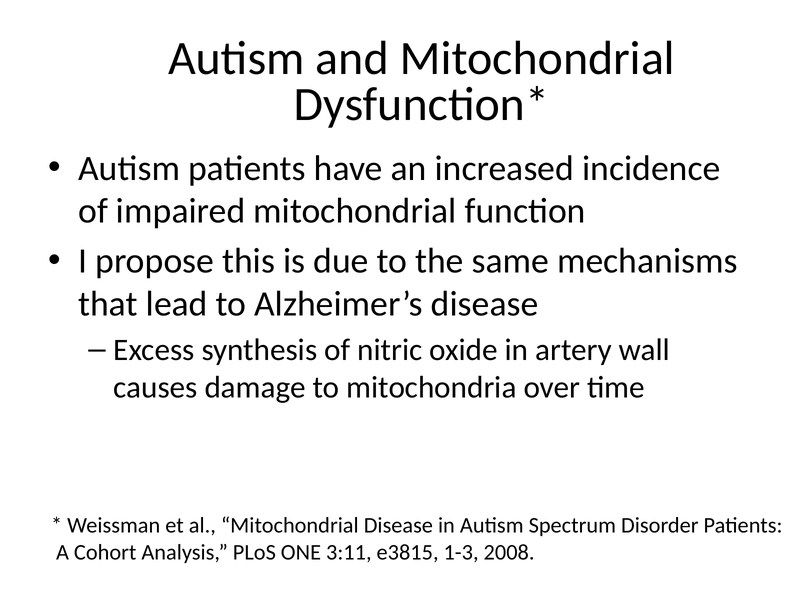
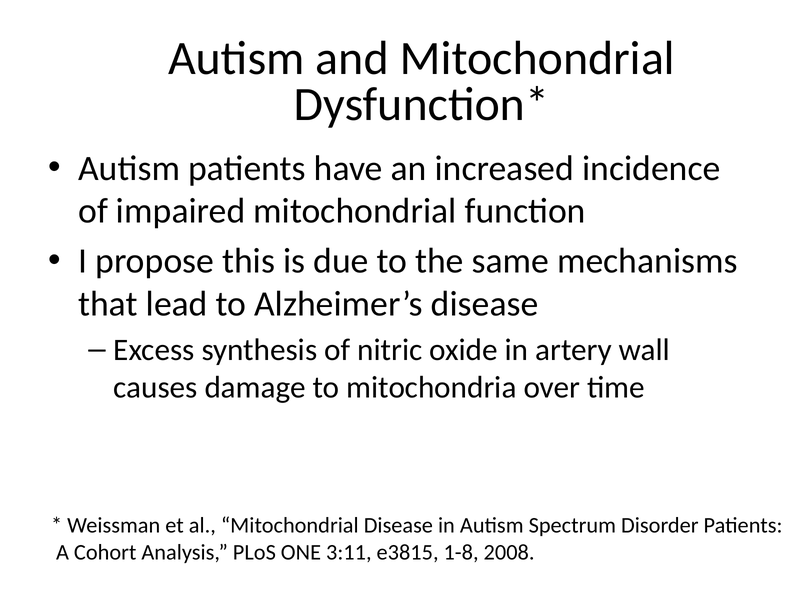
1-3: 1-3 -> 1-8
